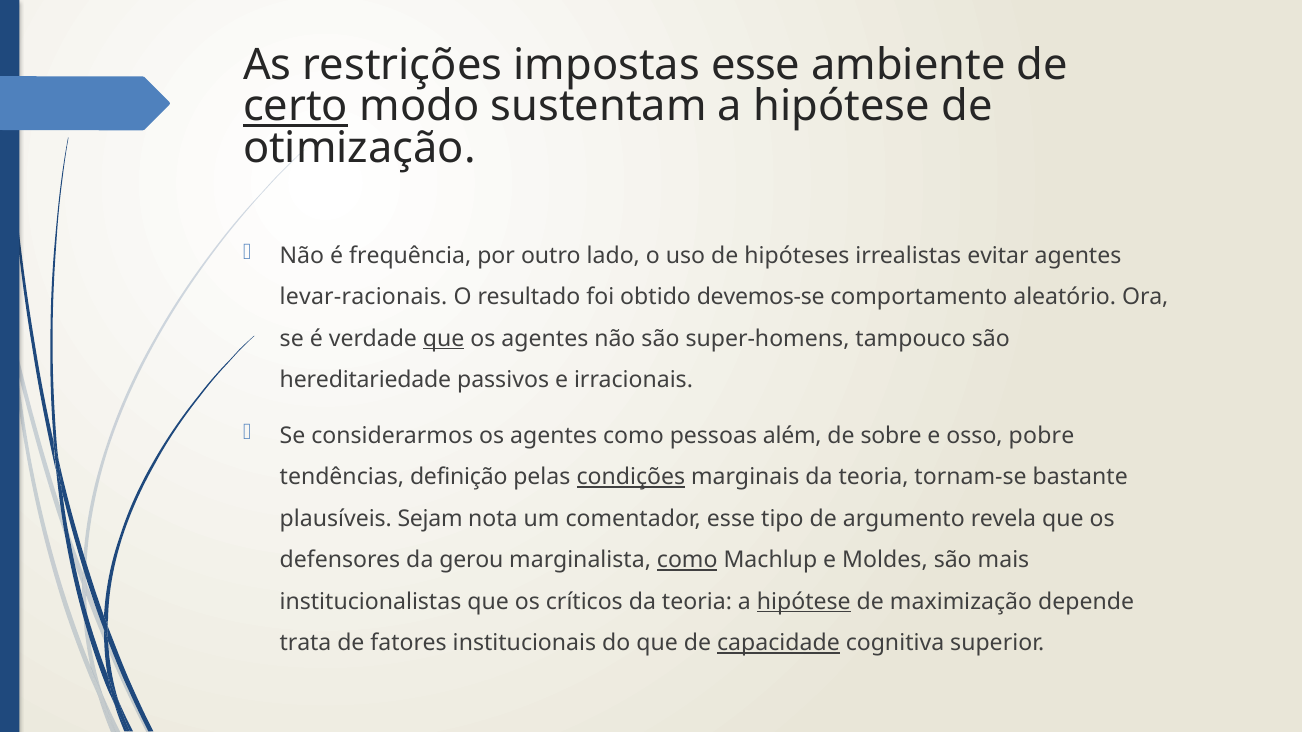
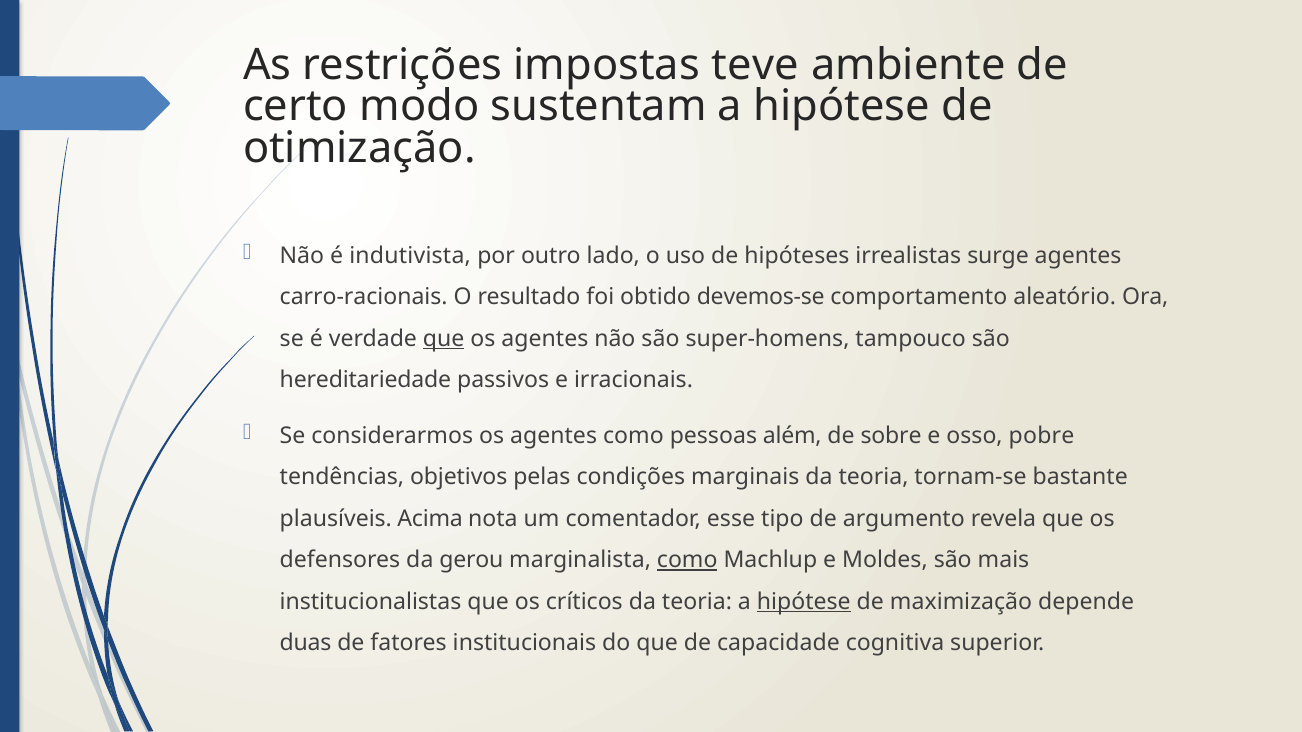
impostas esse: esse -> teve
certo underline: present -> none
frequência: frequência -> indutivista
evitar: evitar -> surge
levar-racionais: levar-racionais -> carro-racionais
definição: definição -> objetivos
condições underline: present -> none
Sejam: Sejam -> Acima
trata: trata -> duas
capacidade underline: present -> none
